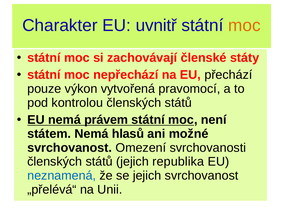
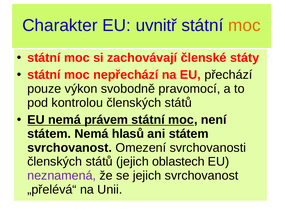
vytvořená: vytvořená -> svobodně
ani možné: možné -> státem
republika: republika -> oblastech
neznamená colour: blue -> purple
